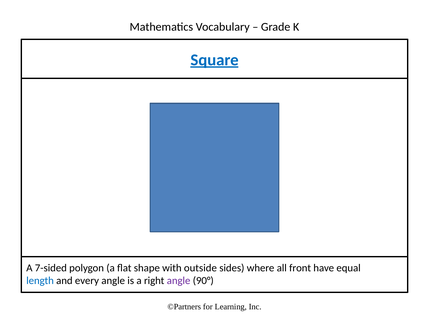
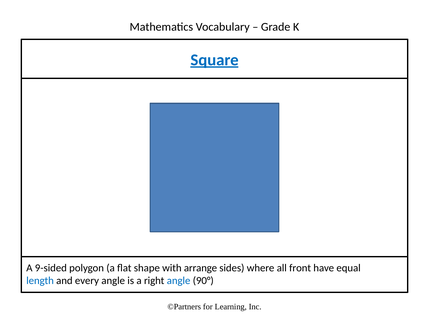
7-sided: 7-sided -> 9-sided
outside: outside -> arrange
angle at (179, 281) colour: purple -> blue
